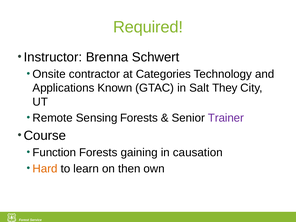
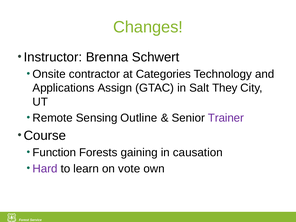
Required: Required -> Changes
Known: Known -> Assign
Sensing Forests: Forests -> Outline
Hard colour: orange -> purple
then: then -> vote
